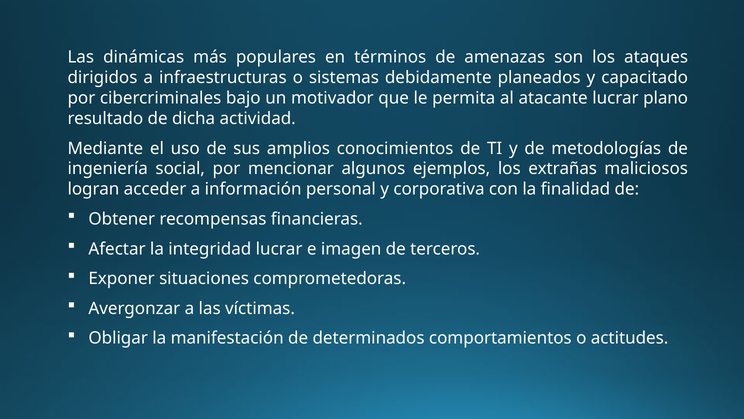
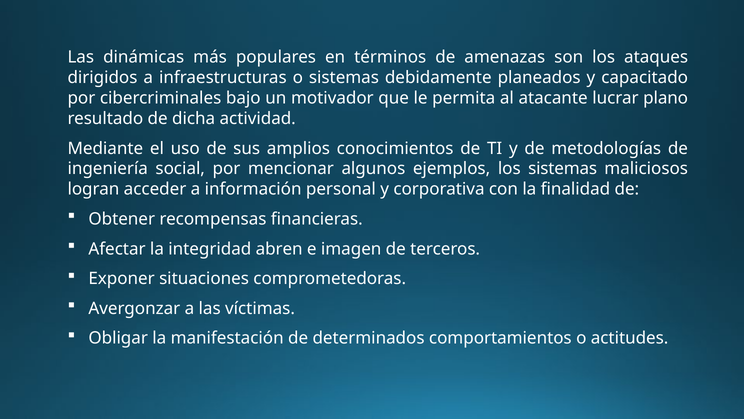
los extrañas: extrañas -> sistemas
integridad lucrar: lucrar -> abren
